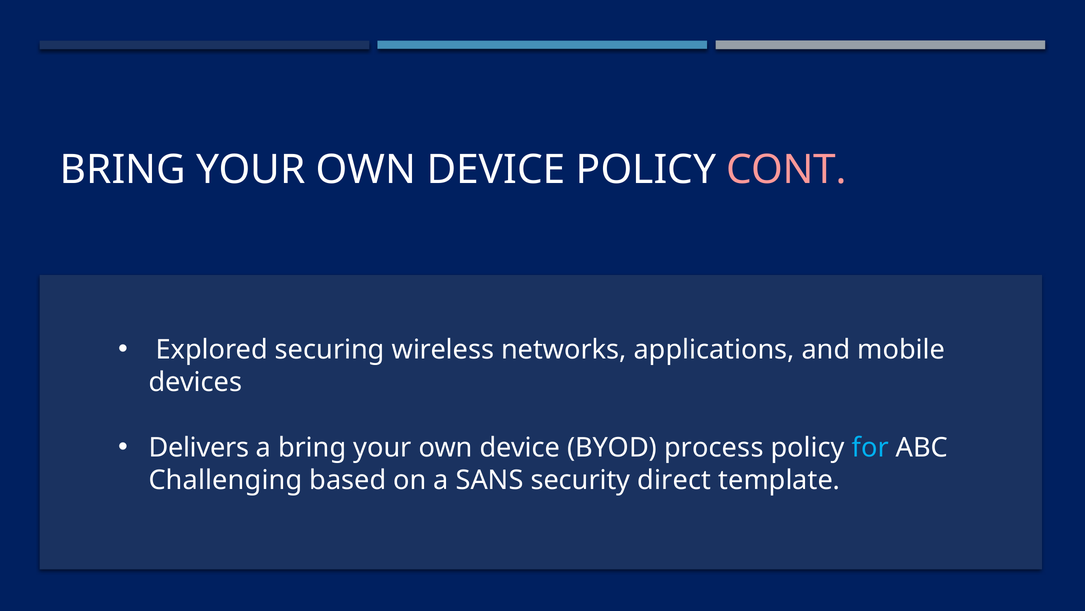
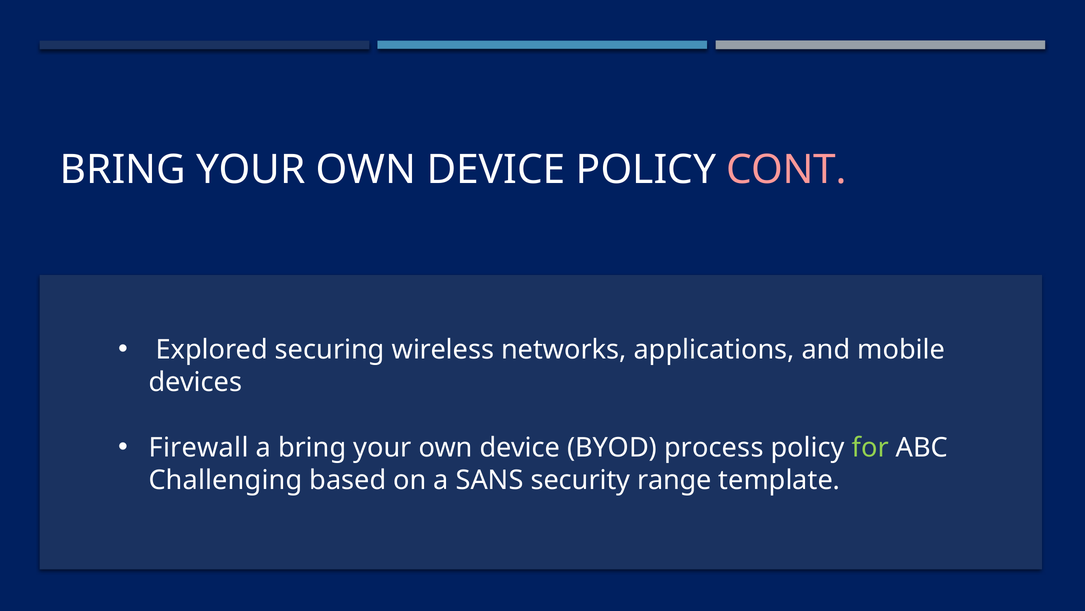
Delivers: Delivers -> Firewall
for colour: light blue -> light green
direct: direct -> range
